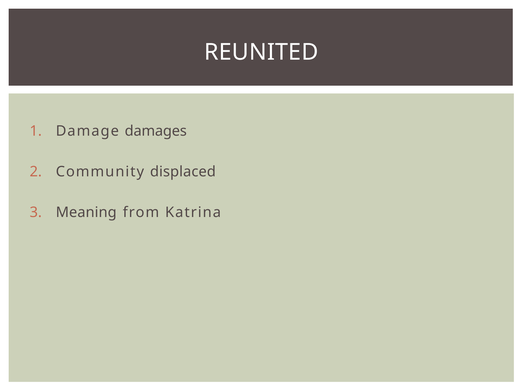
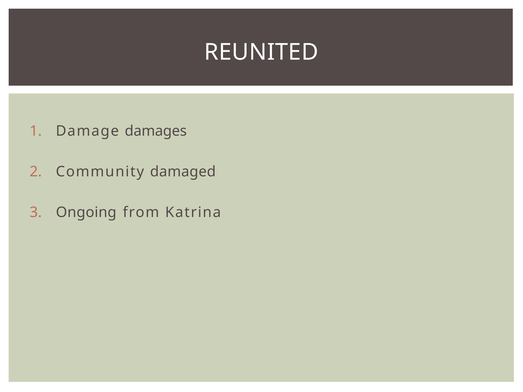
displaced: displaced -> damaged
Meaning: Meaning -> Ongoing
